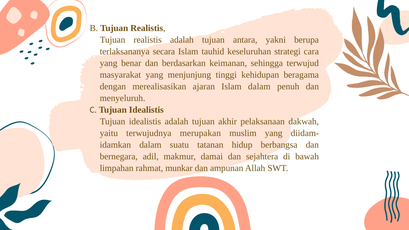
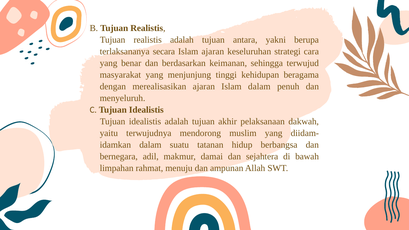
Islam tauhid: tauhid -> ajaran
merupakan: merupakan -> mendorong
munkar: munkar -> menuju
